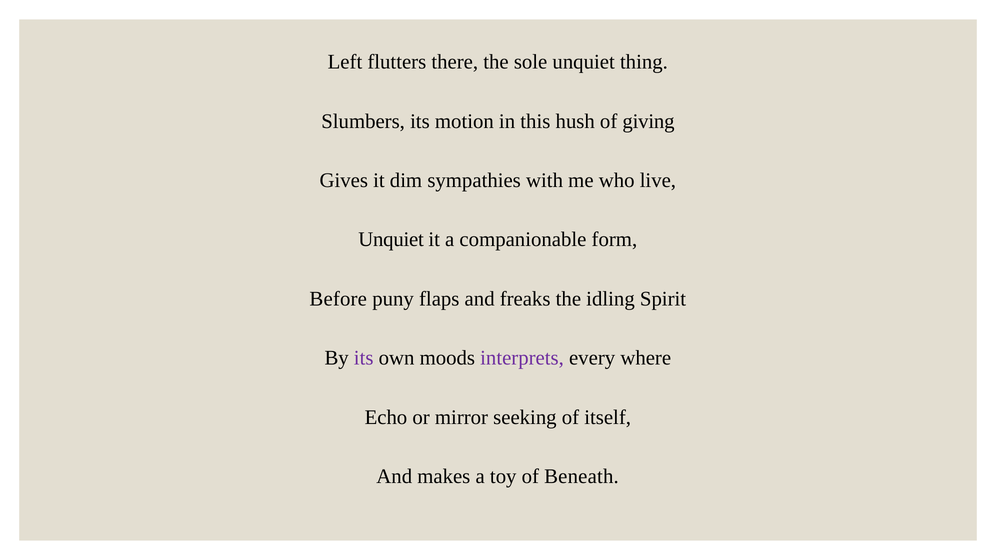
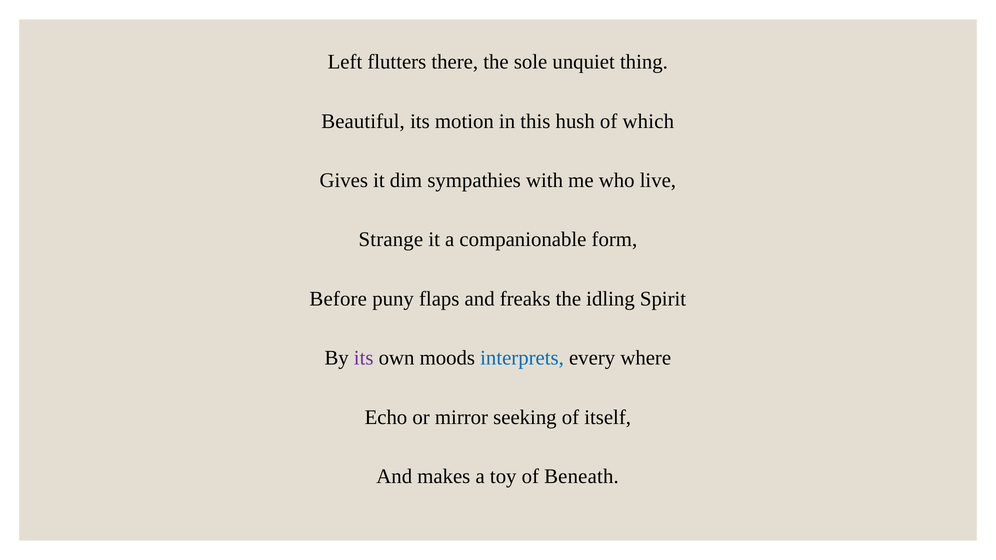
Slumbers: Slumbers -> Beautiful
giving: giving -> which
Unquiet at (391, 240): Unquiet -> Strange
interprets colour: purple -> blue
